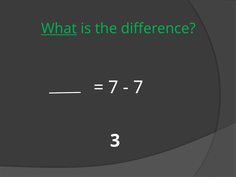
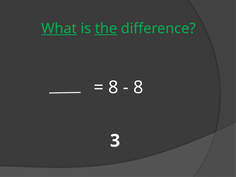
the underline: none -> present
7 at (113, 87): 7 -> 8
7 at (138, 87): 7 -> 8
